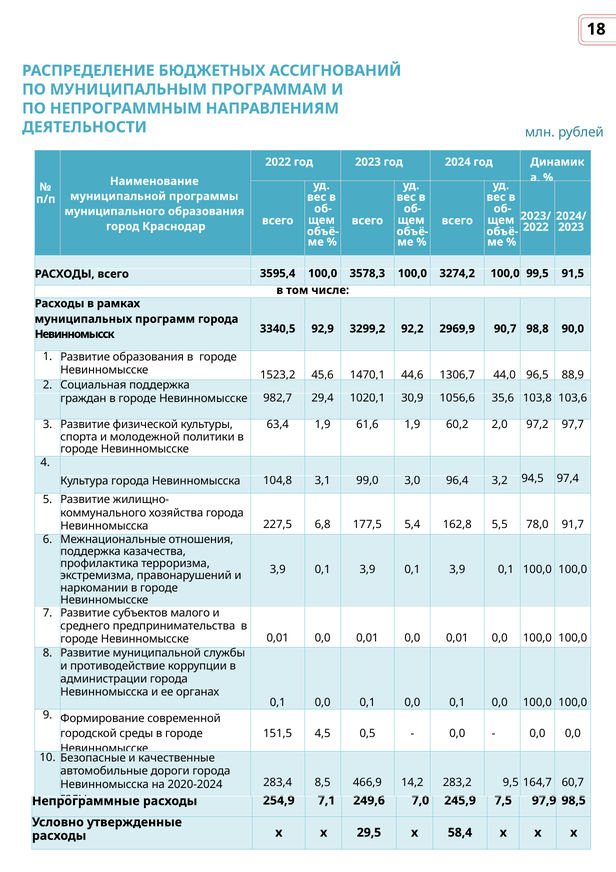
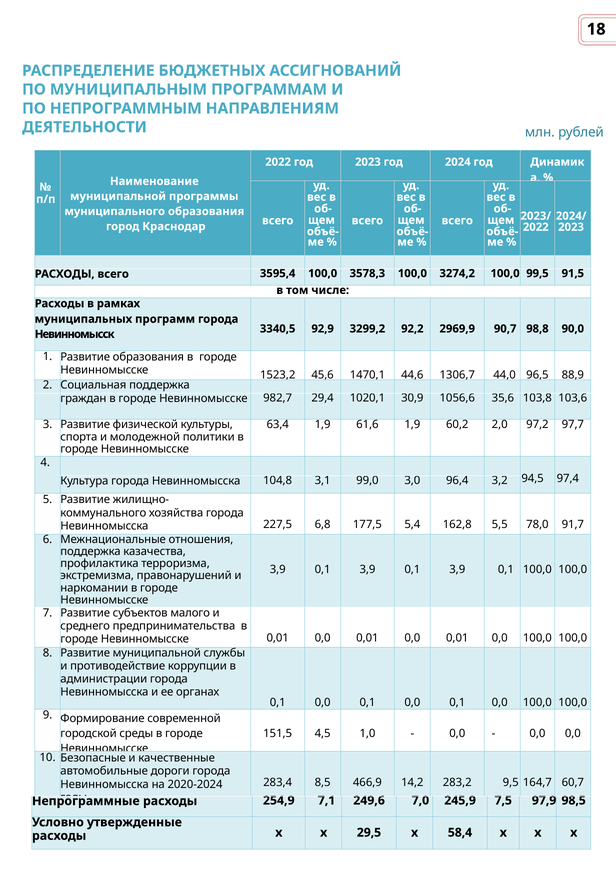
0,5: 0,5 -> 1,0
